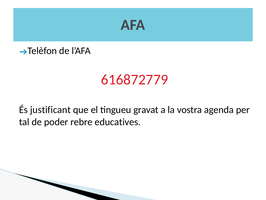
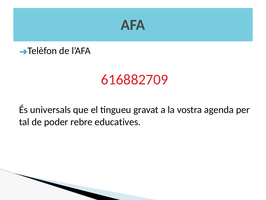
616872779: 616872779 -> 616882709
justificant: justificant -> universals
